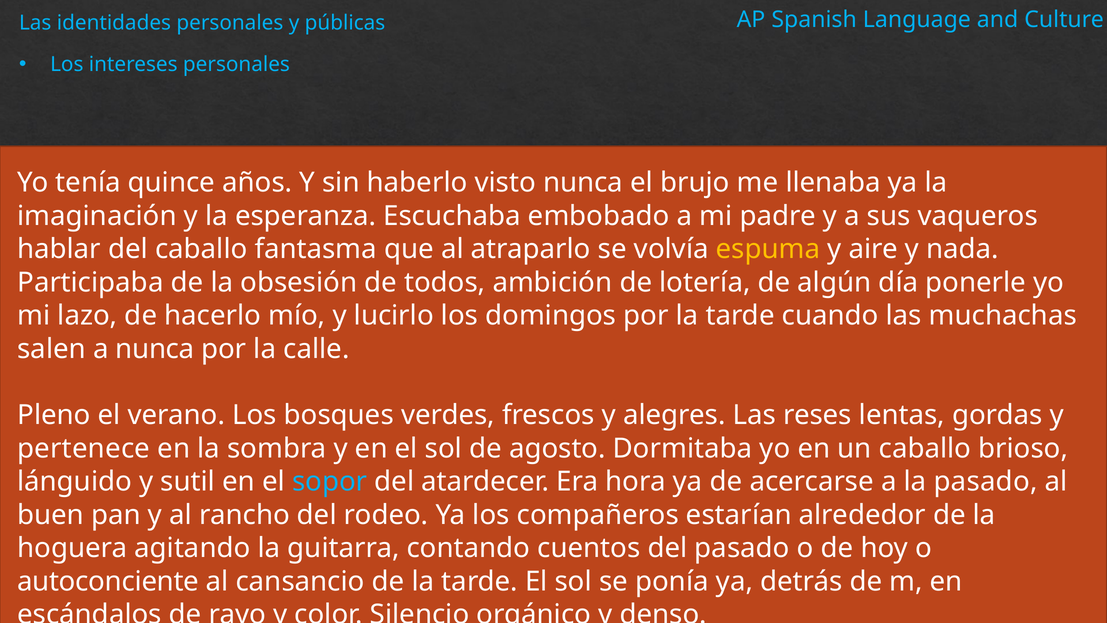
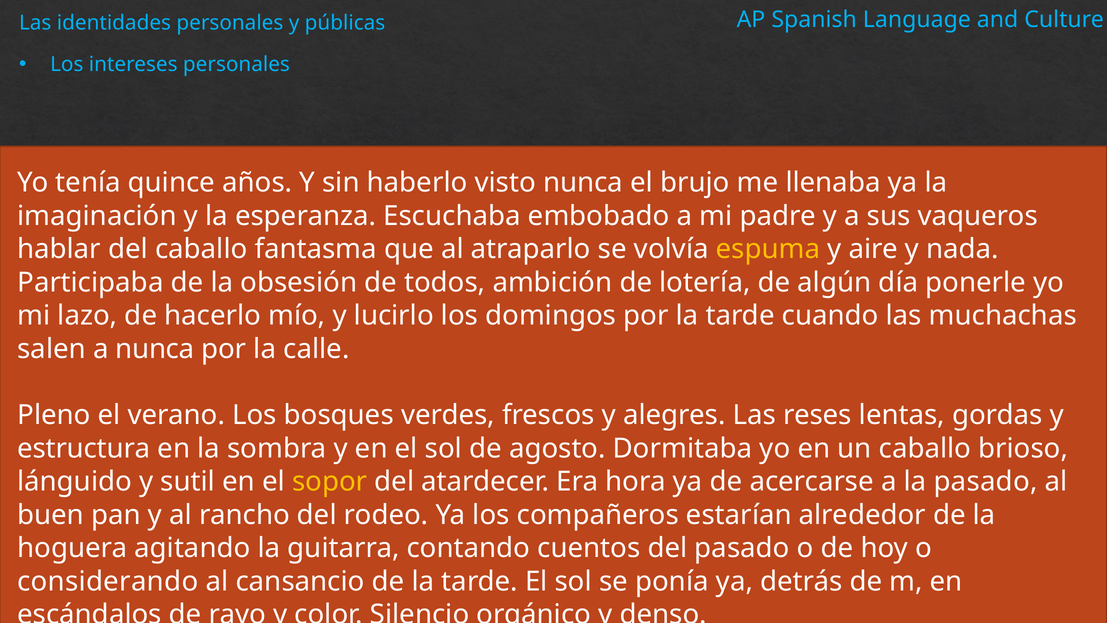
pertenece: pertenece -> estructura
sopor colour: light blue -> yellow
autoconciente: autoconciente -> considerando
